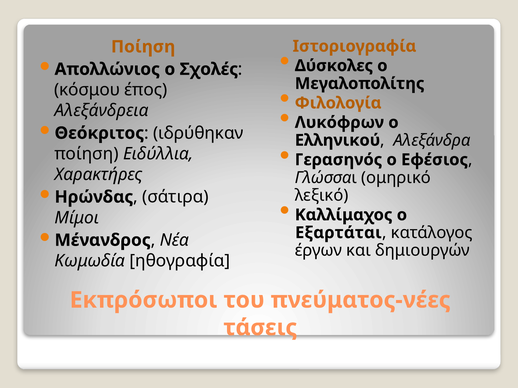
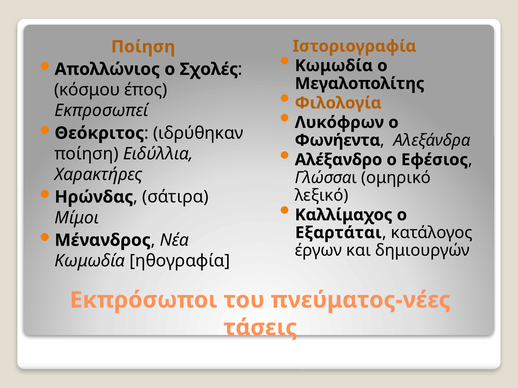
Δύσκολες at (334, 66): Δύσκολες -> Κωμωδία
Αλεξάνδρεια: Αλεξάνδρεια -> Εκπροσωπεί
Ελληνικού: Ελληνικού -> Φωνήεντα
Γερασηνός: Γερασηνός -> Αλέξανδρο
